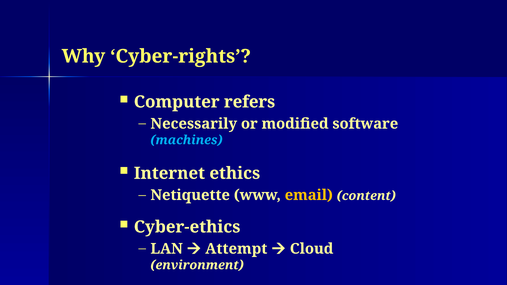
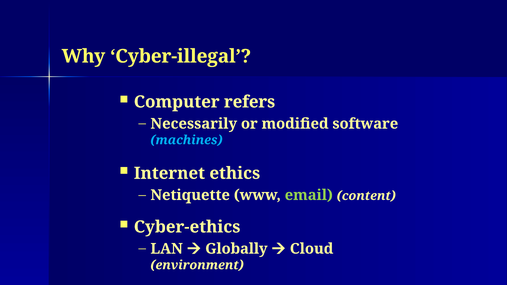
Cyber-rights: Cyber-rights -> Cyber-illegal
email colour: yellow -> light green
Attempt: Attempt -> Globally
